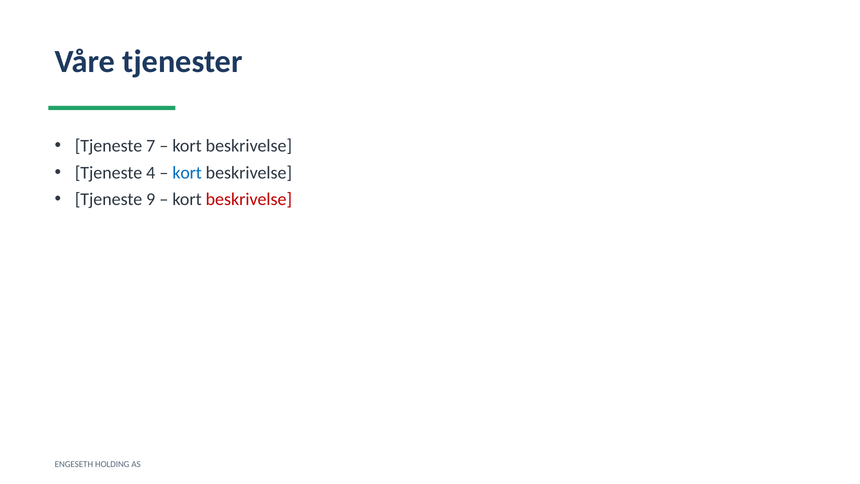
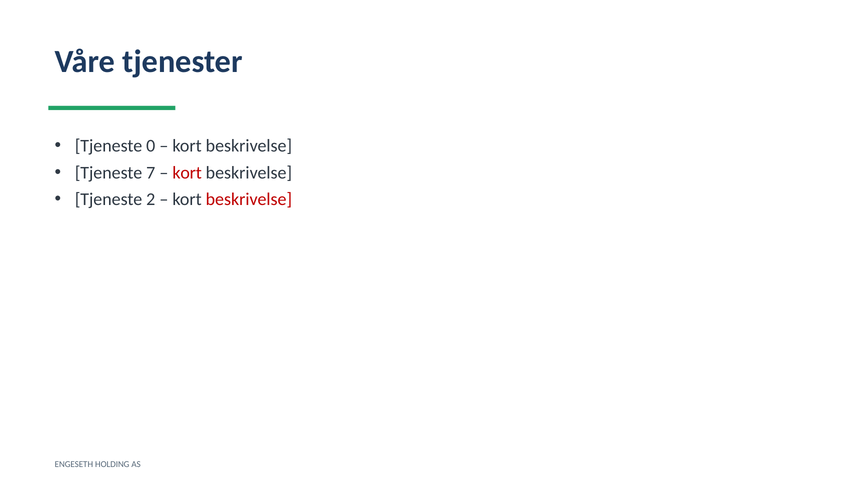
7: 7 -> 0
4: 4 -> 7
kort at (187, 173) colour: blue -> red
9: 9 -> 2
